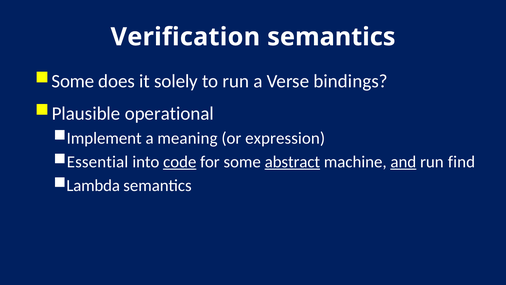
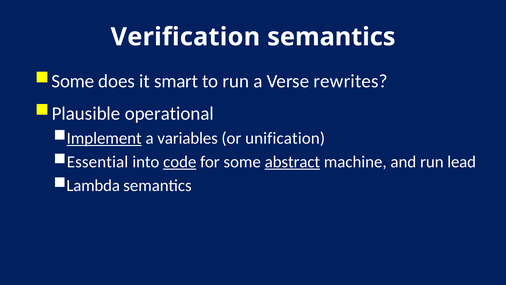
solely: solely -> smart
bindings: bindings -> rewrites
Implement underline: none -> present
meaning: meaning -> variables
expression: expression -> unification
and underline: present -> none
find: find -> lead
